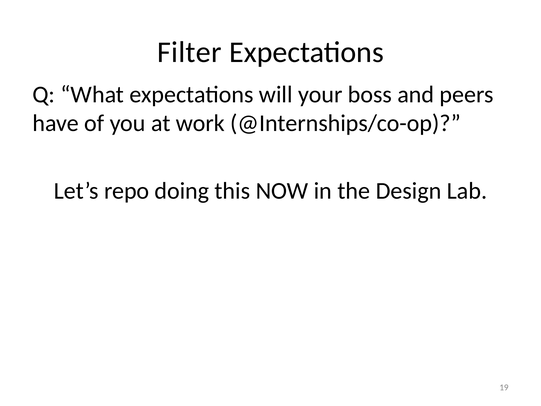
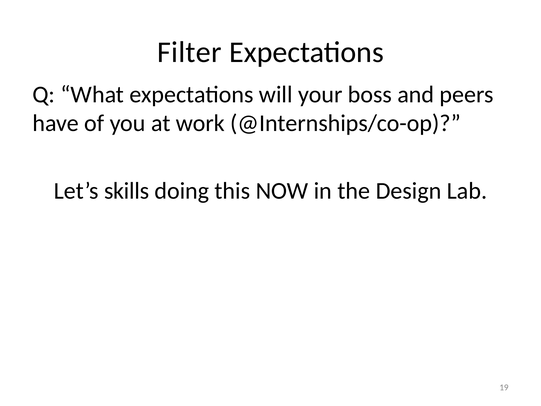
repo: repo -> skills
